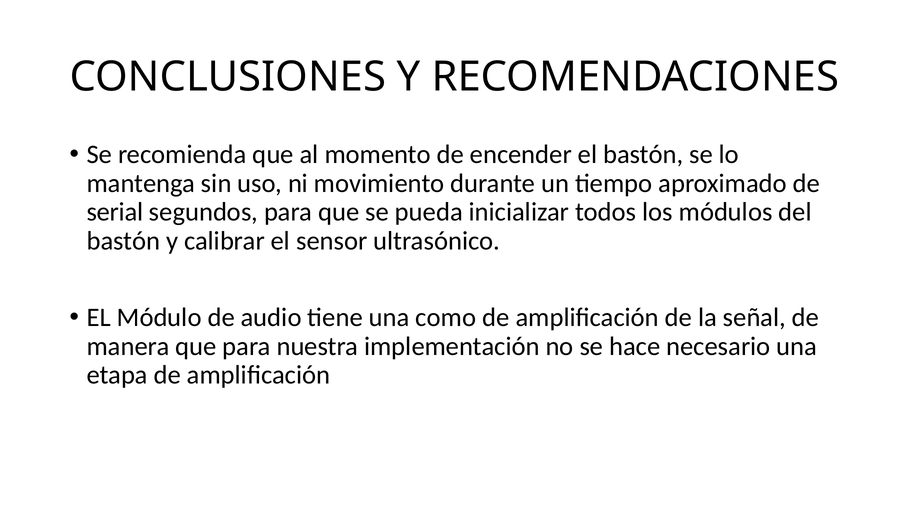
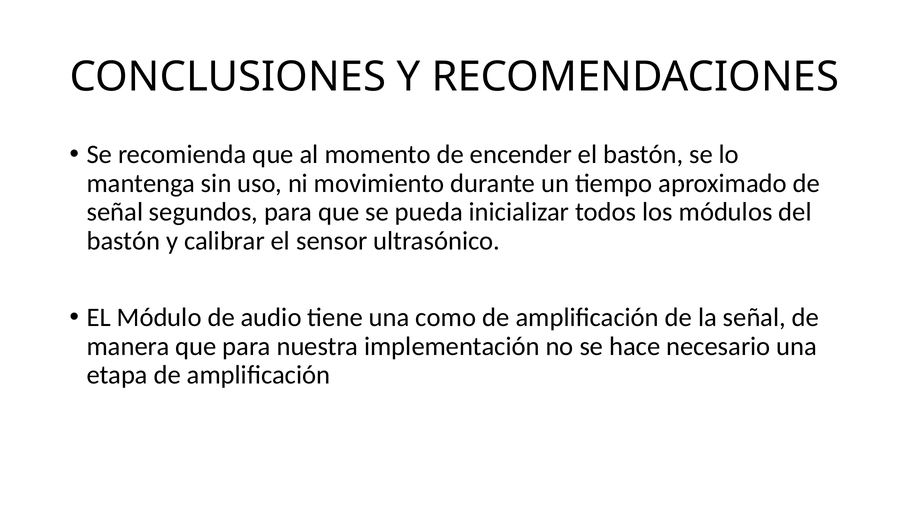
serial at (115, 212): serial -> señal
